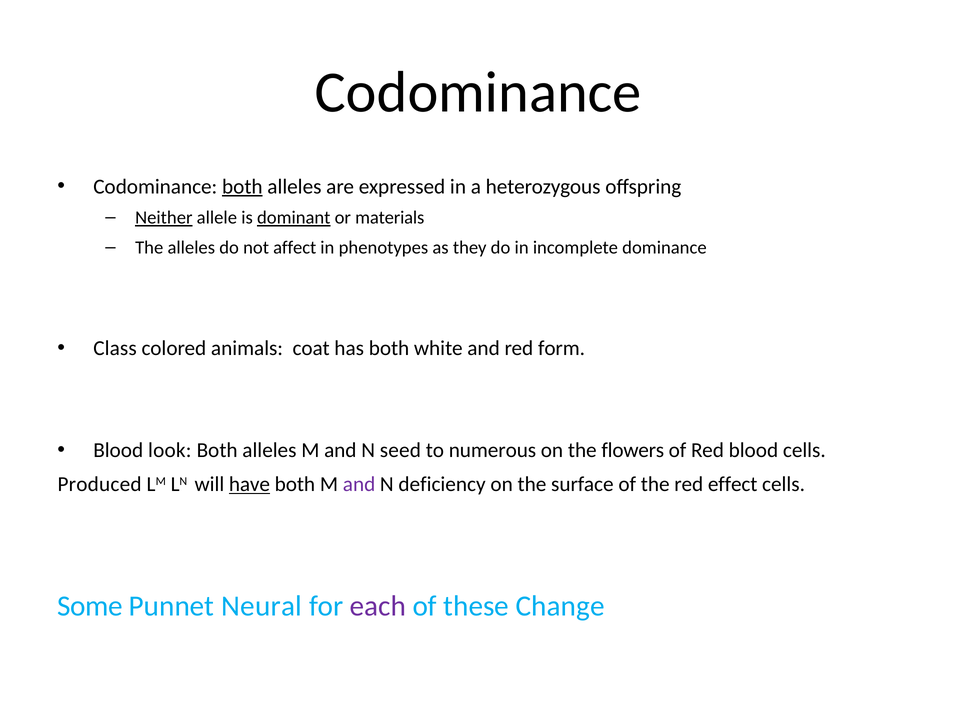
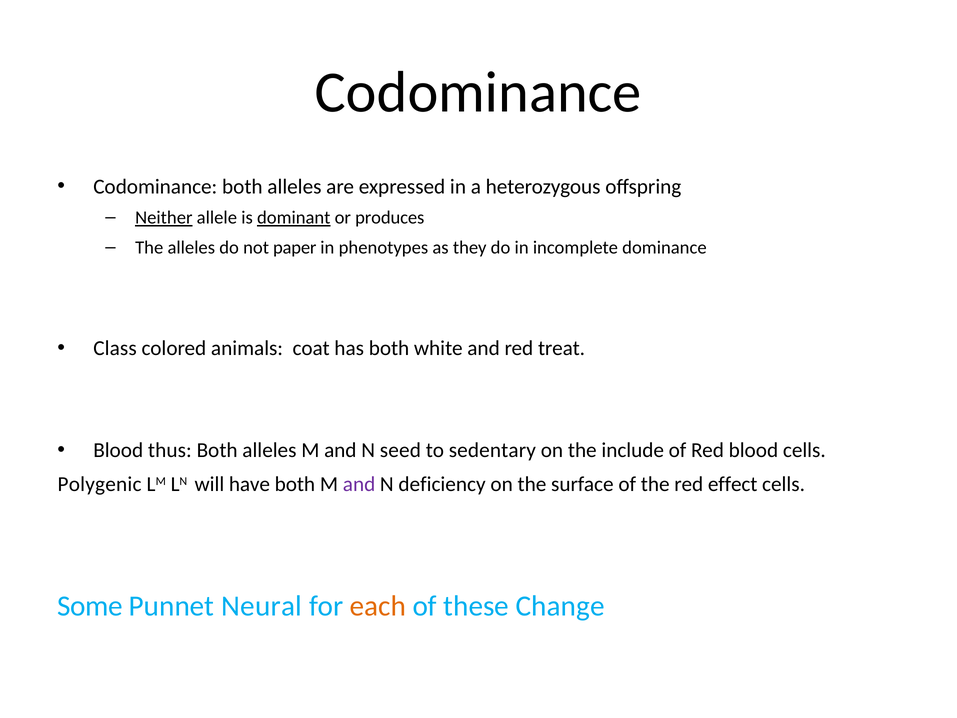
both at (242, 186) underline: present -> none
materials: materials -> produces
affect: affect -> paper
form: form -> treat
look: look -> thus
numerous: numerous -> sedentary
flowers: flowers -> include
Produced: Produced -> Polygenic
have underline: present -> none
each colour: purple -> orange
